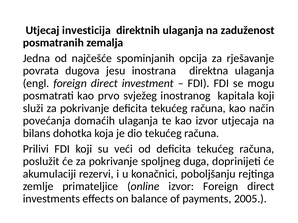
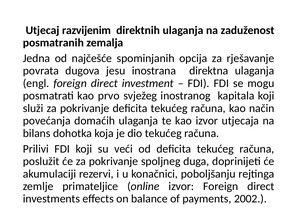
investicija: investicija -> razvijenim
2005: 2005 -> 2002
